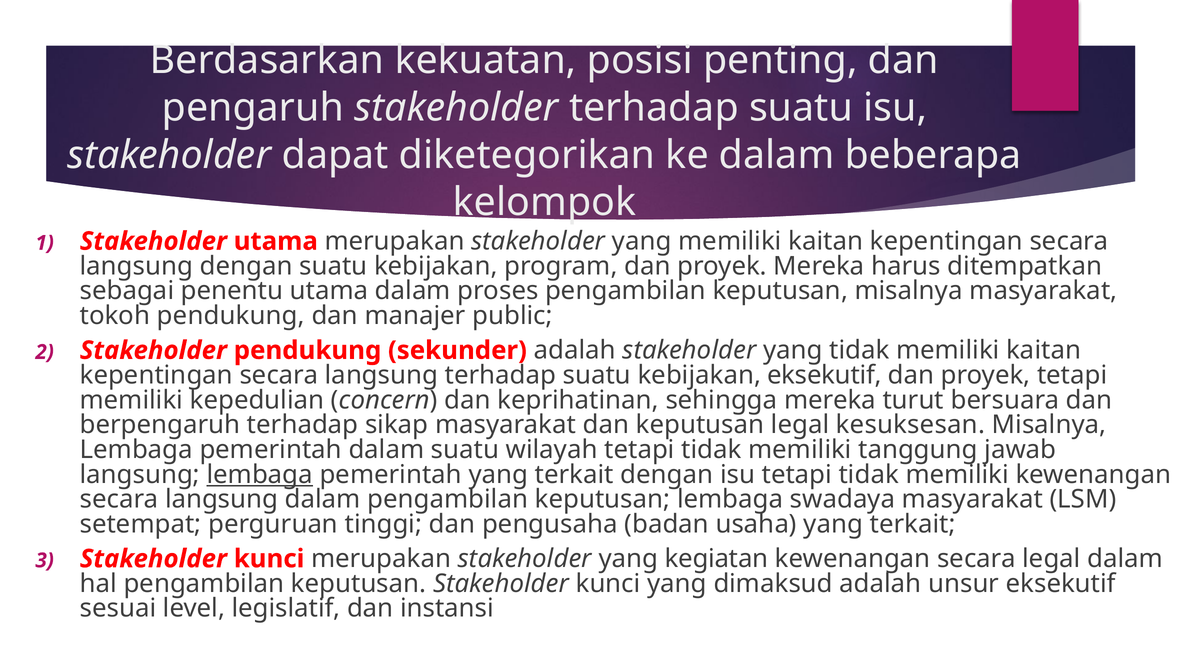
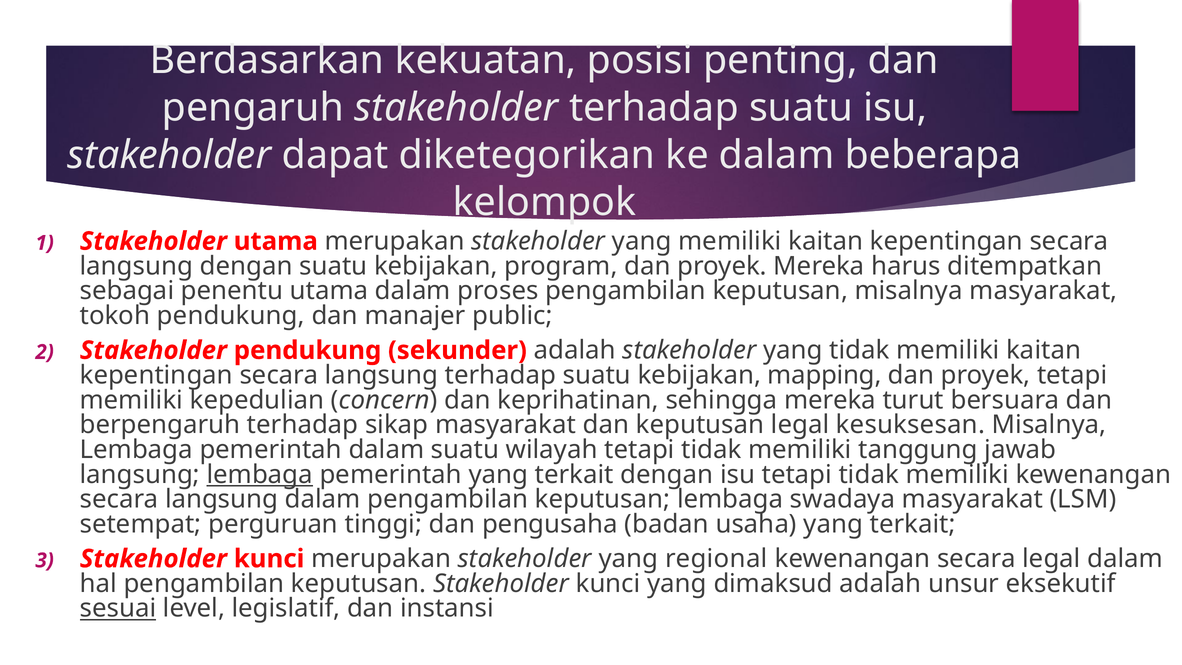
kebijakan eksekutif: eksekutif -> mapping
kegiatan: kegiatan -> regional
sesuai underline: none -> present
